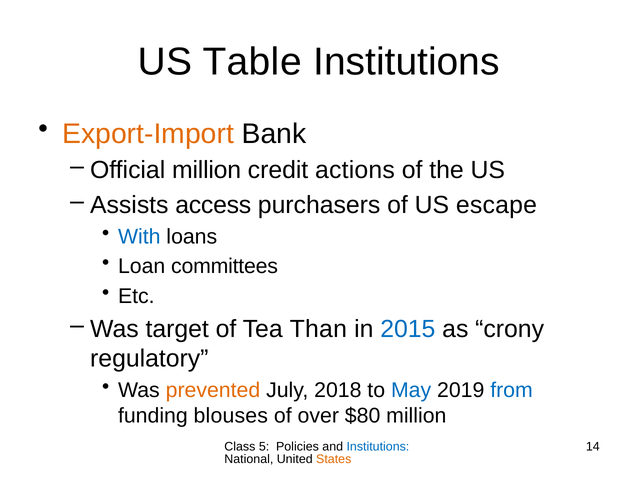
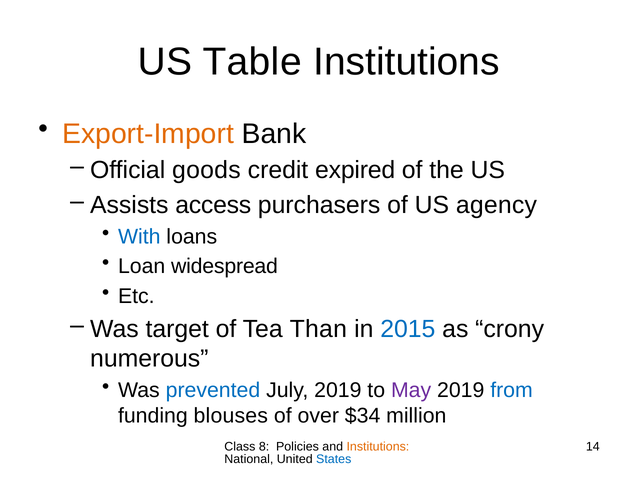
Official million: million -> goods
actions: actions -> expired
escape: escape -> agency
committees: committees -> widespread
regulatory: regulatory -> numerous
prevented colour: orange -> blue
July 2018: 2018 -> 2019
May colour: blue -> purple
$80: $80 -> $34
5: 5 -> 8
Institutions at (378, 447) colour: blue -> orange
States colour: orange -> blue
